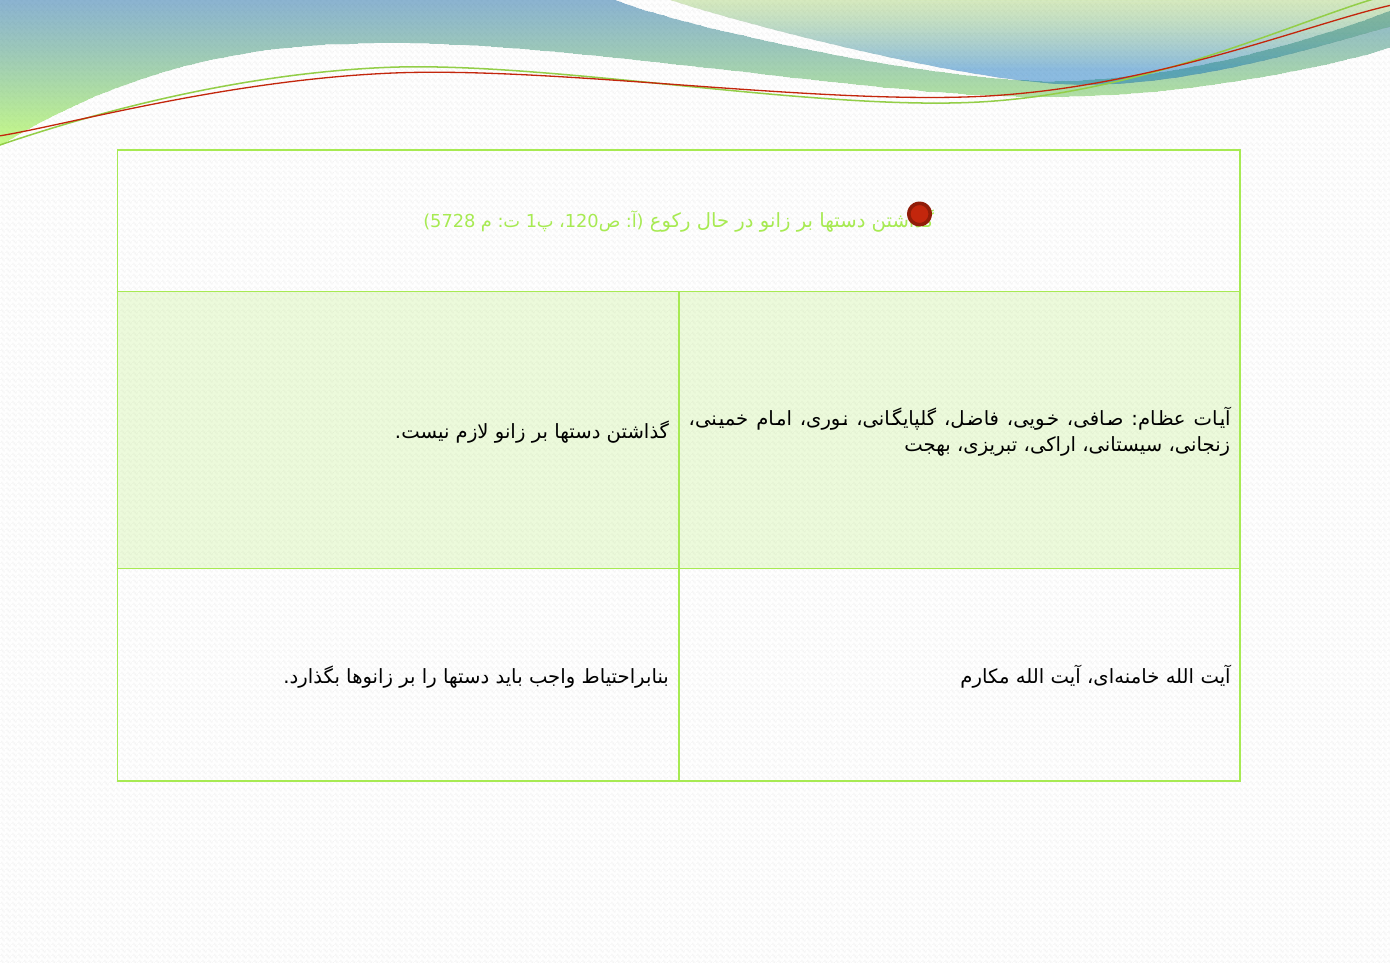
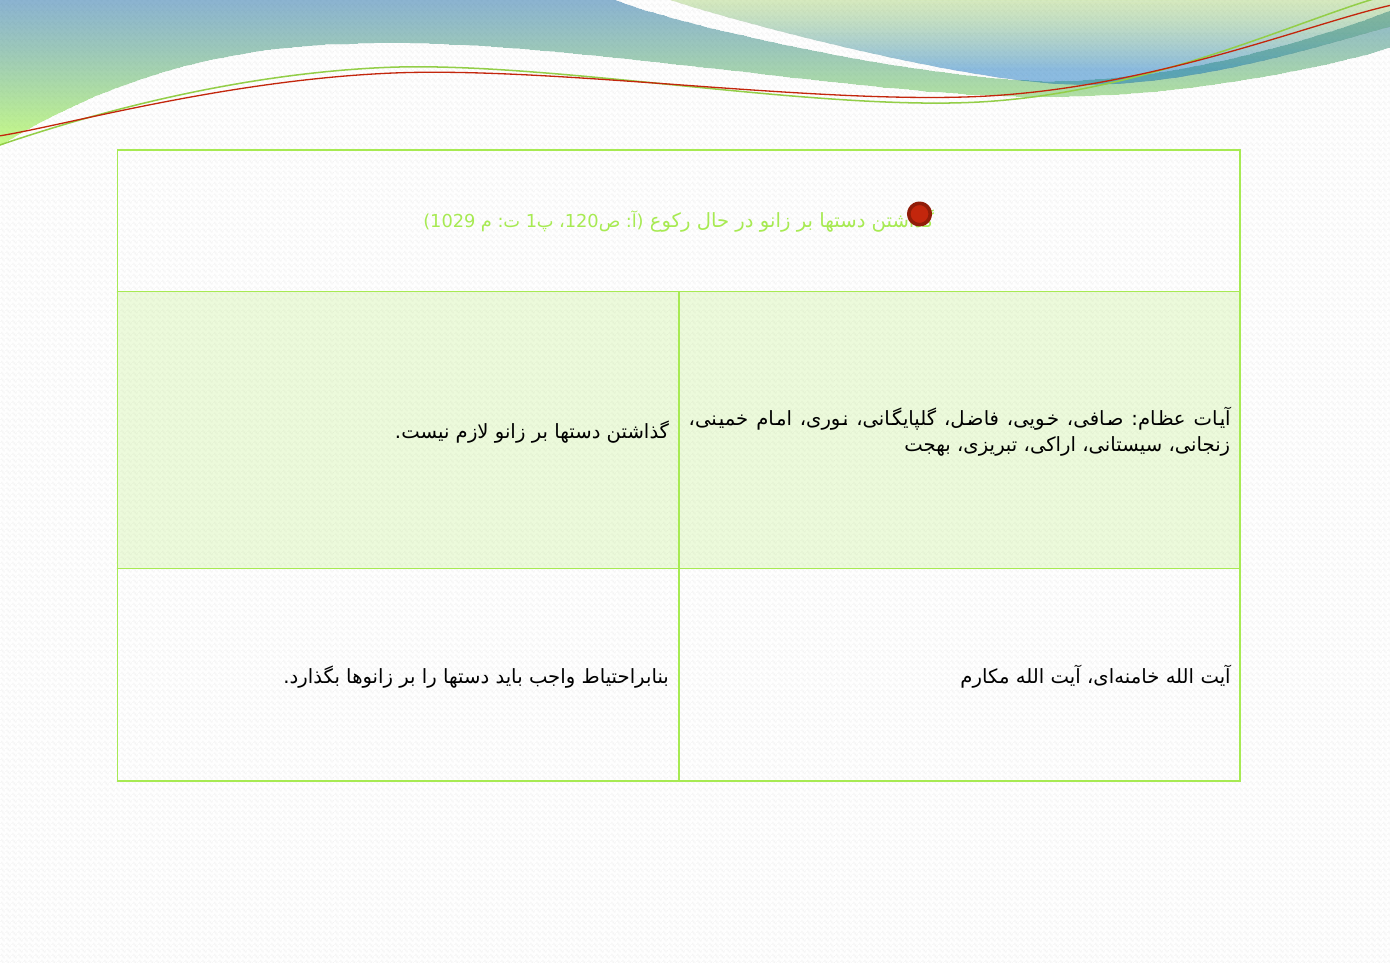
5728: 5728 -> 1029
